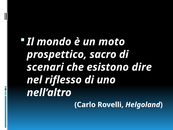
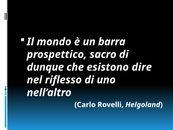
moto: moto -> barra
scenari: scenari -> dunque
